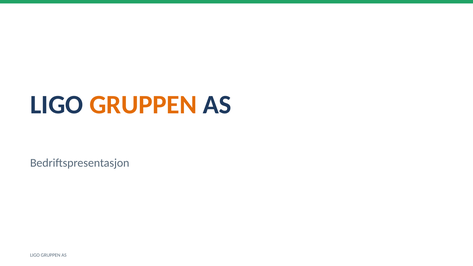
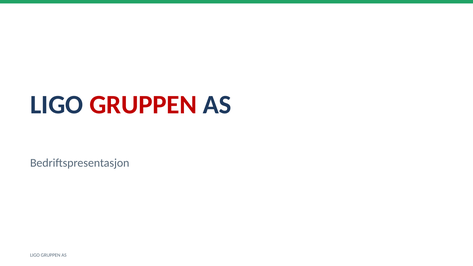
GRUPPEN at (143, 105) colour: orange -> red
